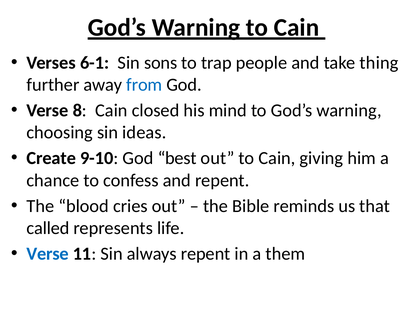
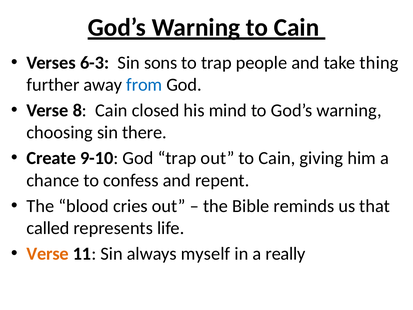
6-1: 6-1 -> 6-3
ideas: ideas -> there
God best: best -> trap
Verse at (48, 254) colour: blue -> orange
always repent: repent -> myself
them: them -> really
